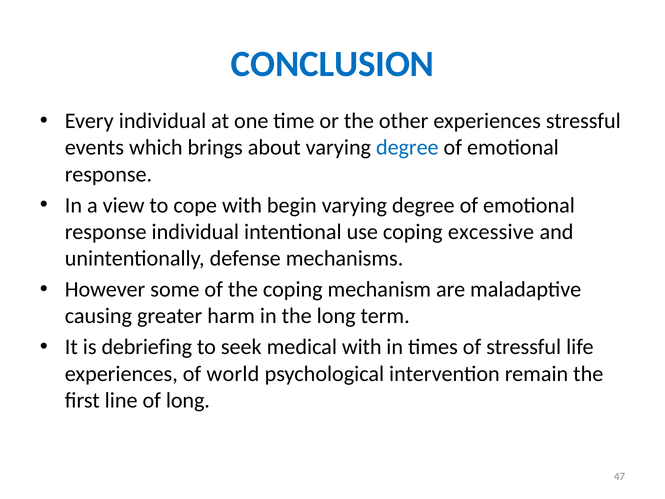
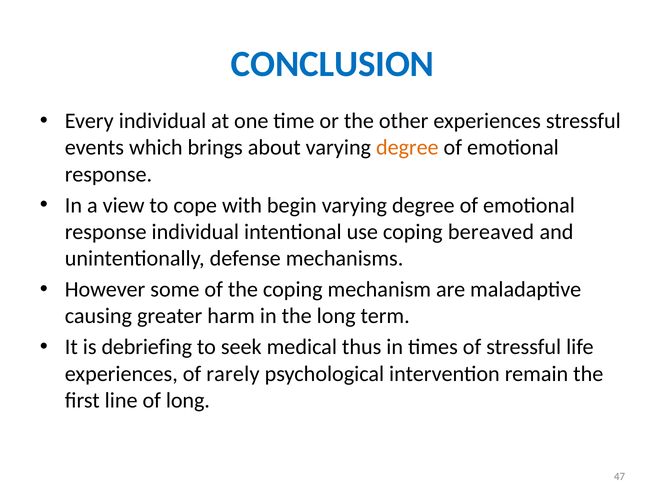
degree at (407, 148) colour: blue -> orange
excessive: excessive -> bereaved
medical with: with -> thus
world: world -> rarely
